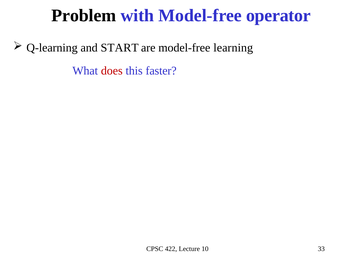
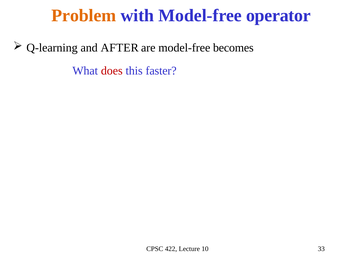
Problem colour: black -> orange
START: START -> AFTER
learning: learning -> becomes
